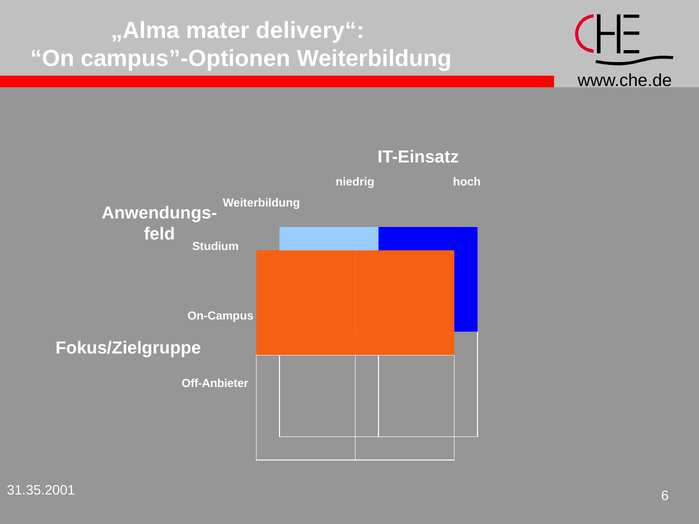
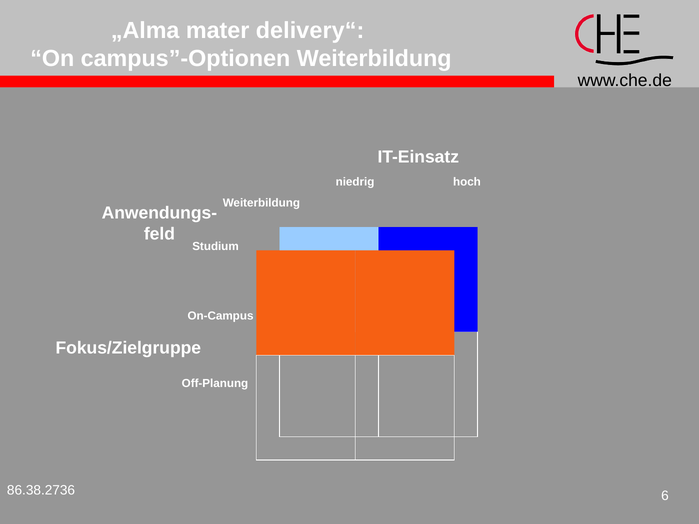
Off-Anbieter: Off-Anbieter -> Off-Planung
31.35.2001: 31.35.2001 -> 86.38.2736
